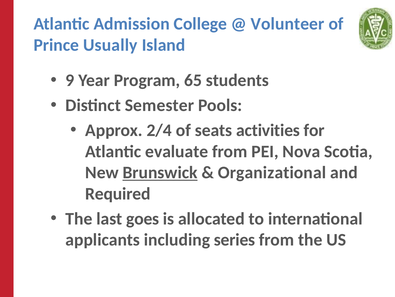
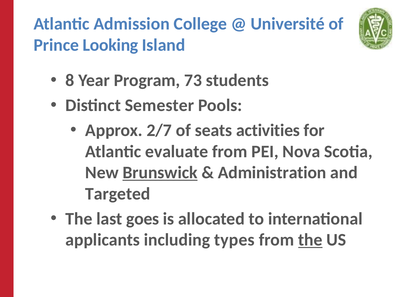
Volunteer: Volunteer -> Université
Usually: Usually -> Looking
9: 9 -> 8
65: 65 -> 73
2/4: 2/4 -> 2/7
Organizational: Organizational -> Administration
Required: Required -> Targeted
series: series -> types
the at (310, 239) underline: none -> present
